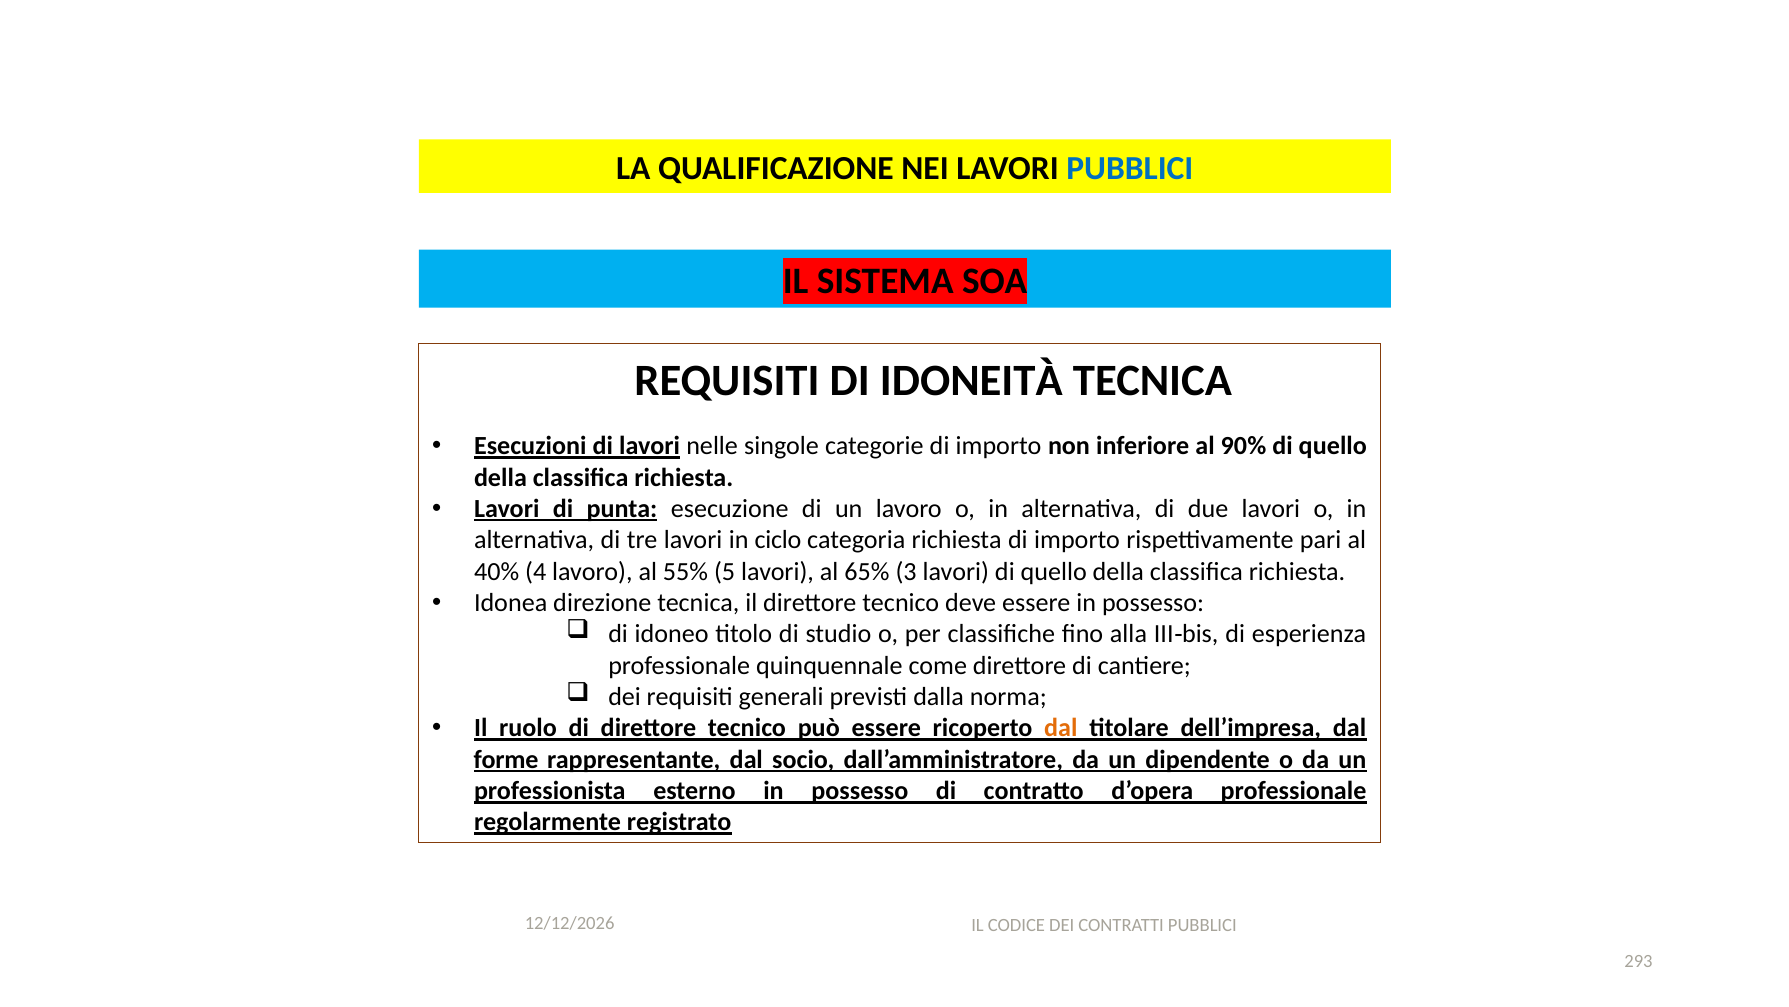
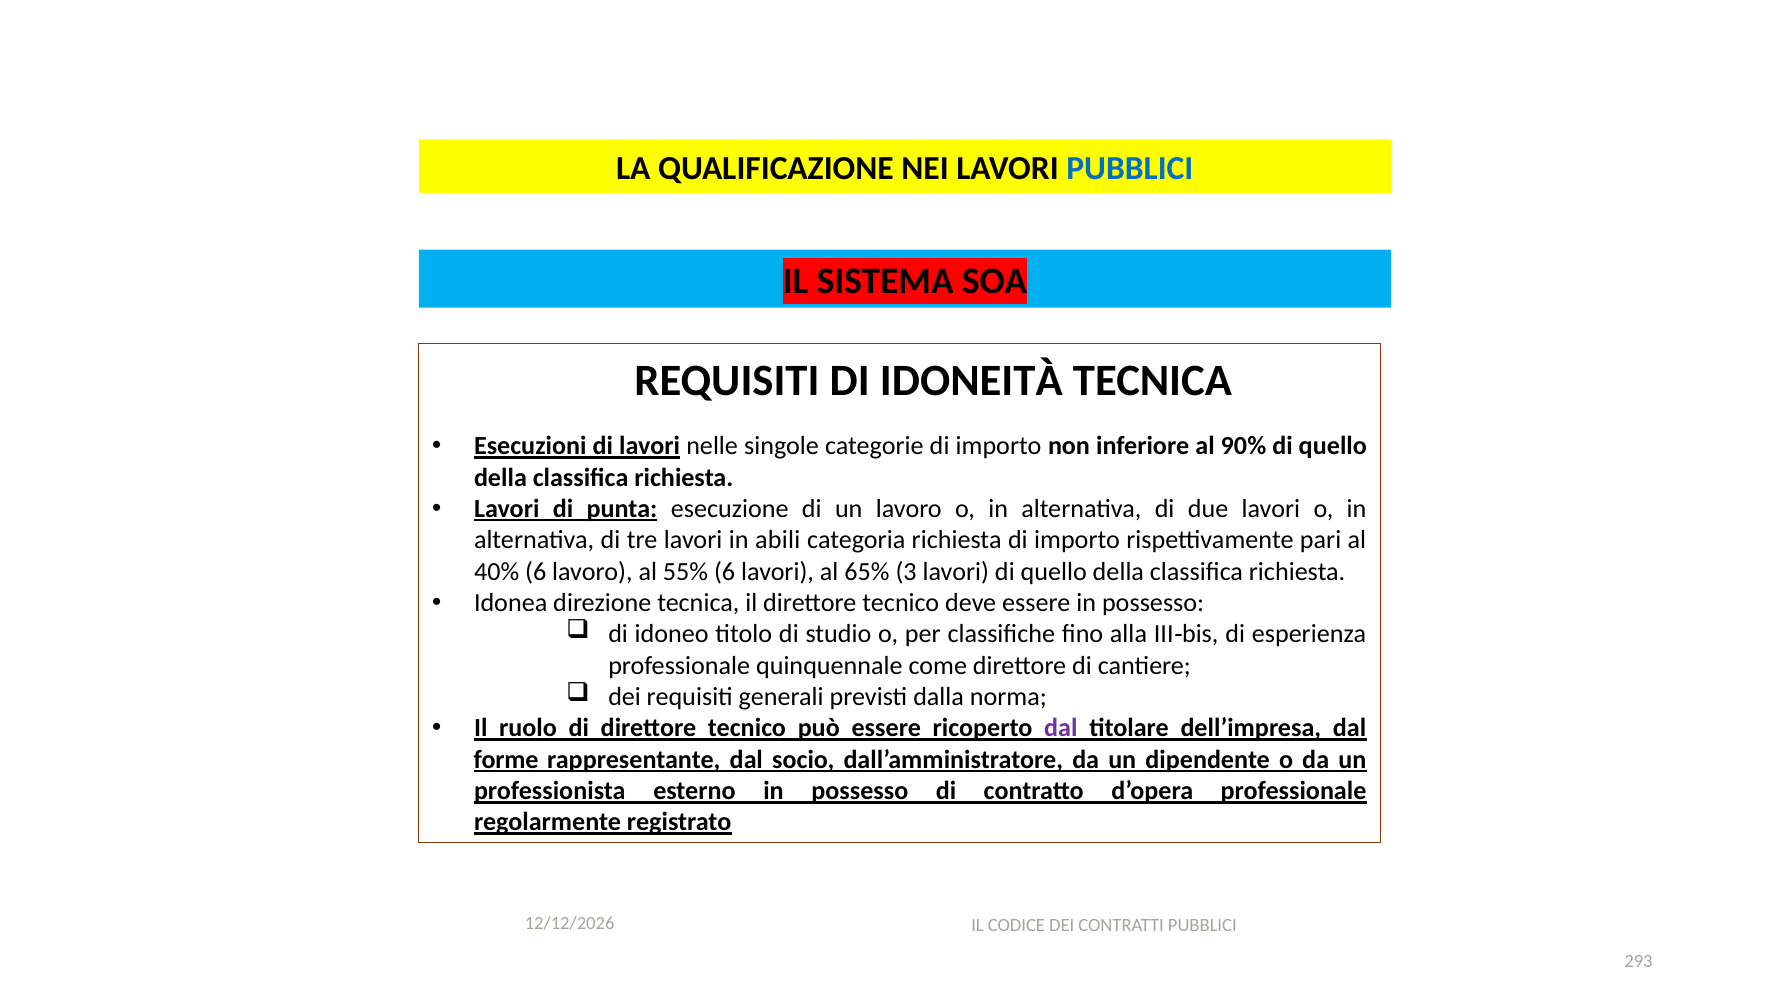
ciclo: ciclo -> abili
40% 4: 4 -> 6
55% 5: 5 -> 6
dal at (1061, 728) colour: orange -> purple
